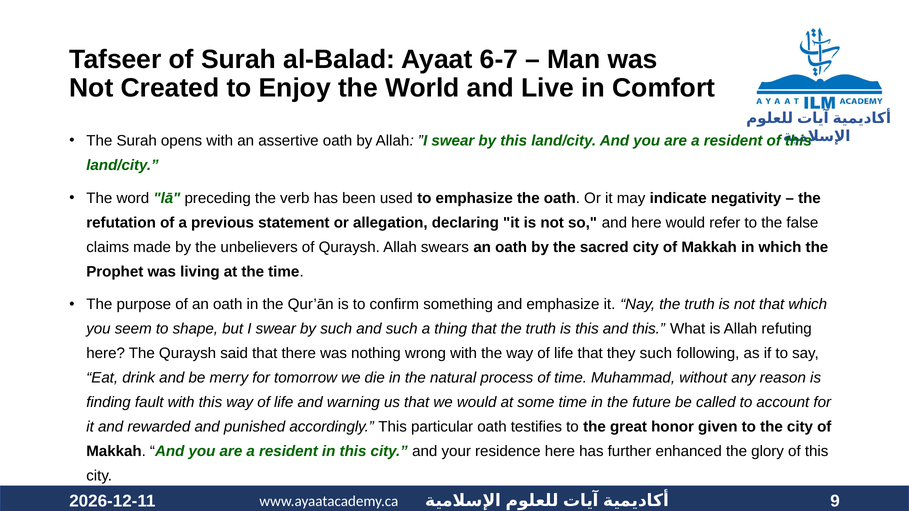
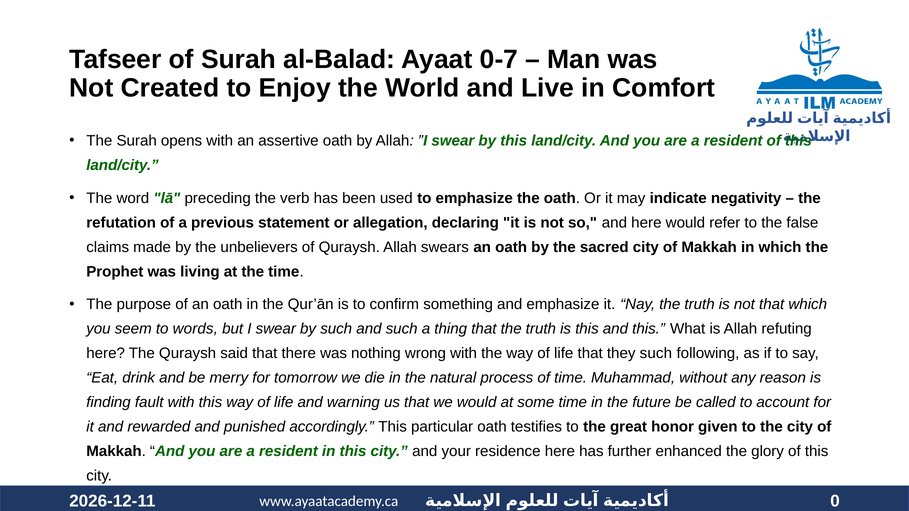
6-7: 6-7 -> 0-7
shape: shape -> words
9: 9 -> 0
